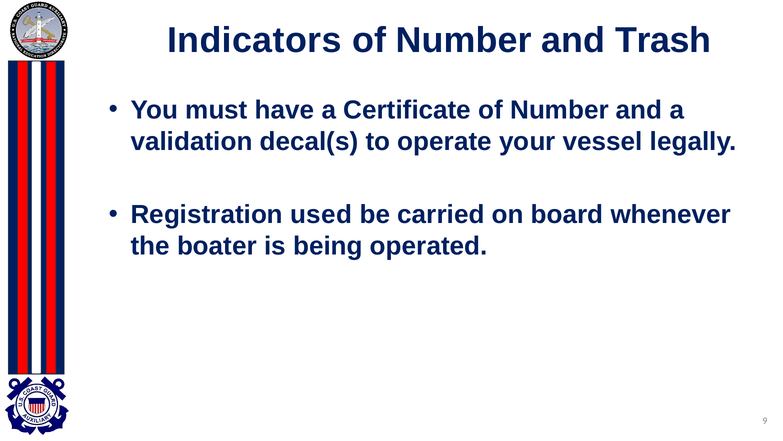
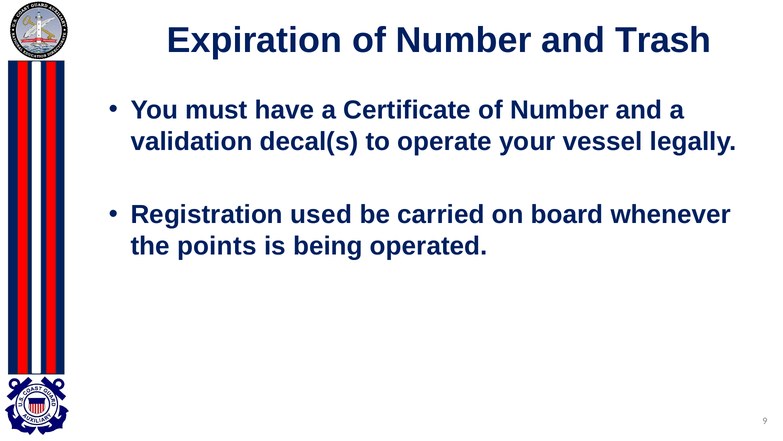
Indicators: Indicators -> Expiration
boater: boater -> points
